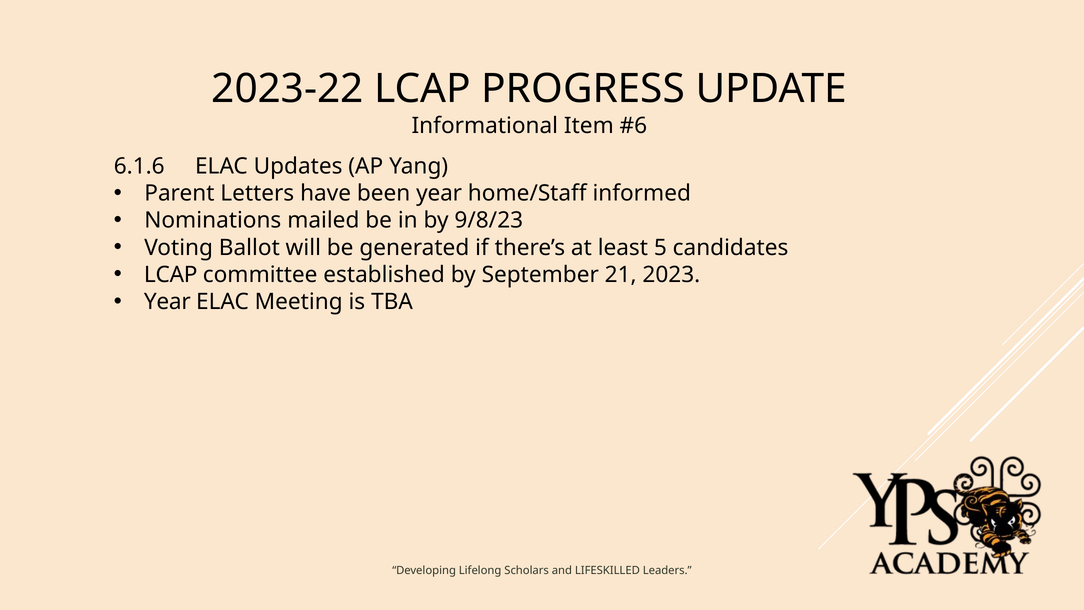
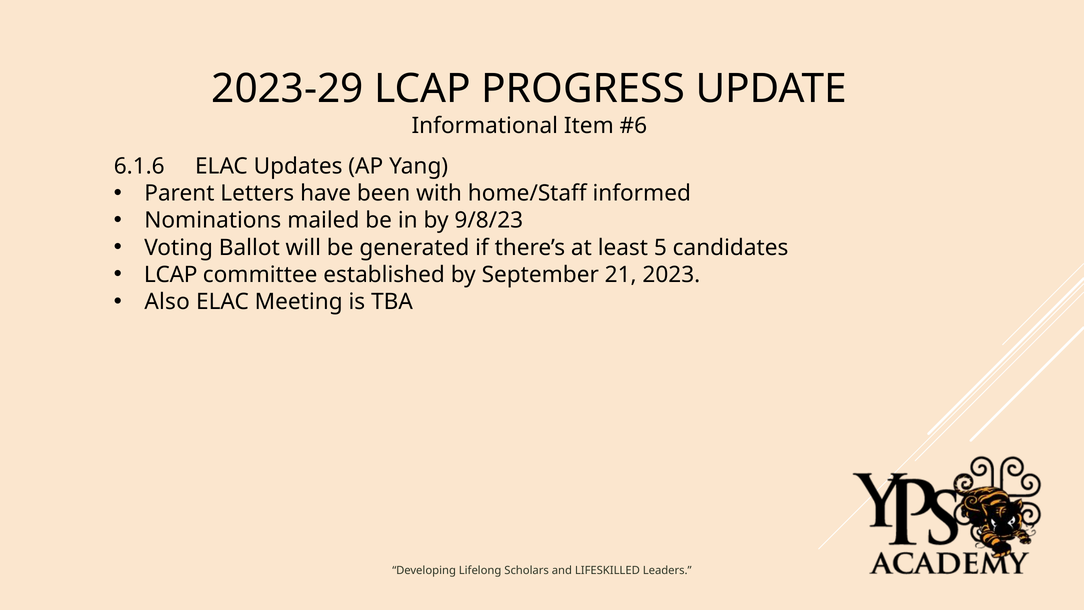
2023-22: 2023-22 -> 2023-29
been year: year -> with
Year at (167, 302): Year -> Also
